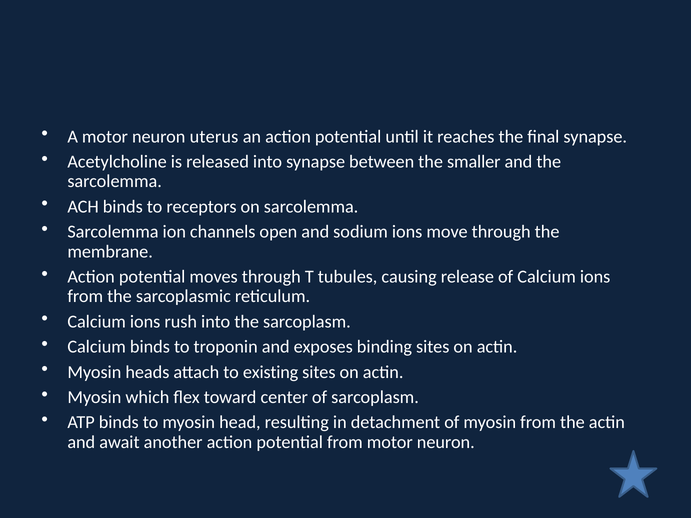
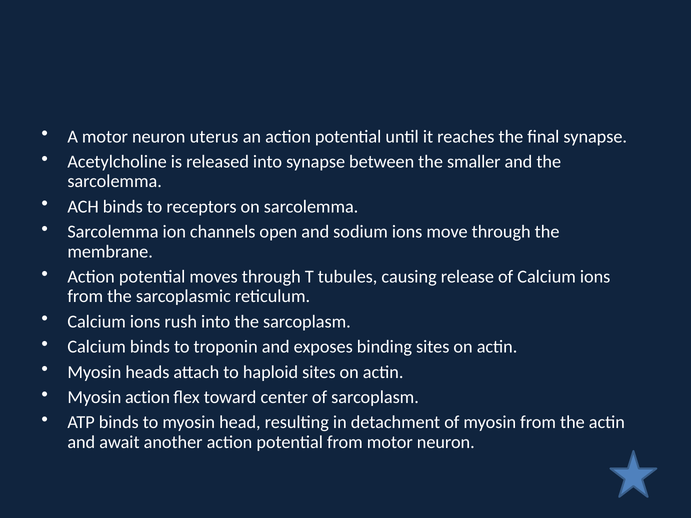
existing: existing -> haploid
Myosin which: which -> action
